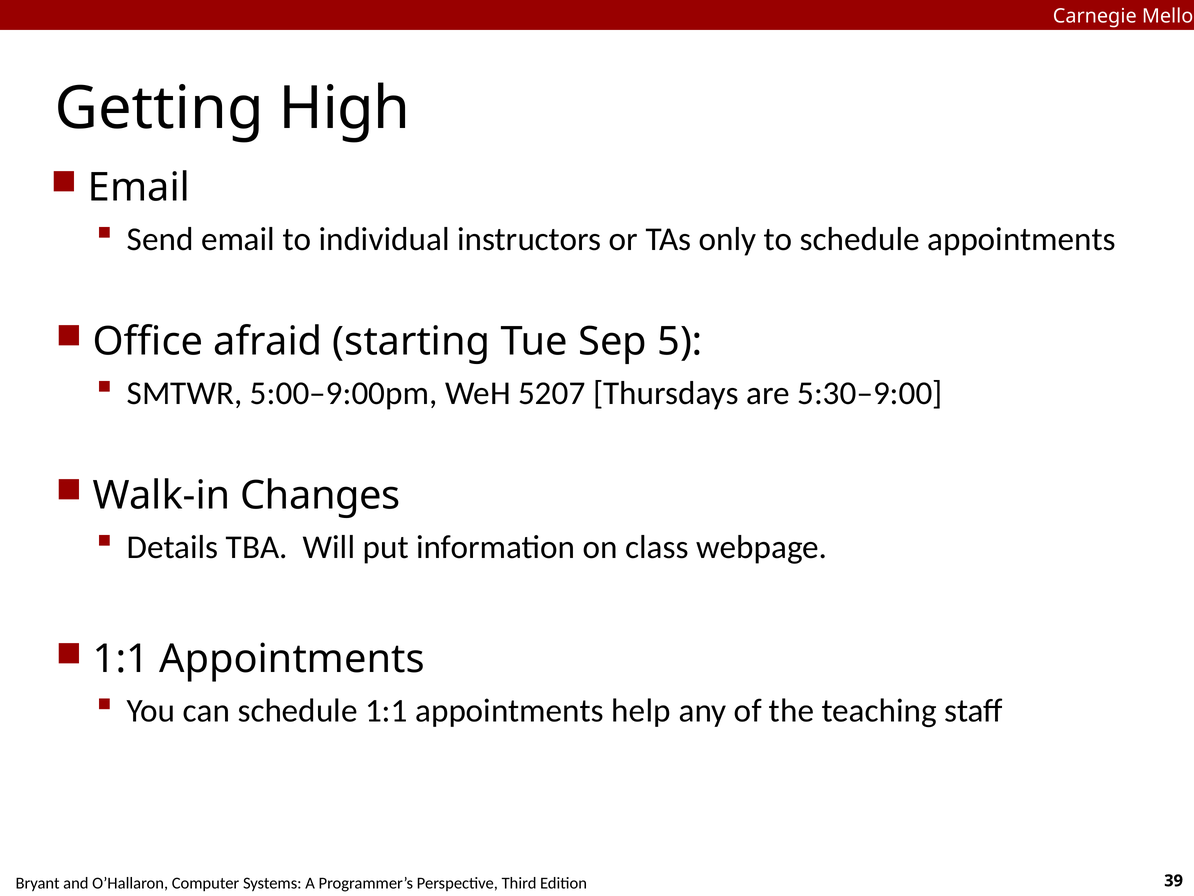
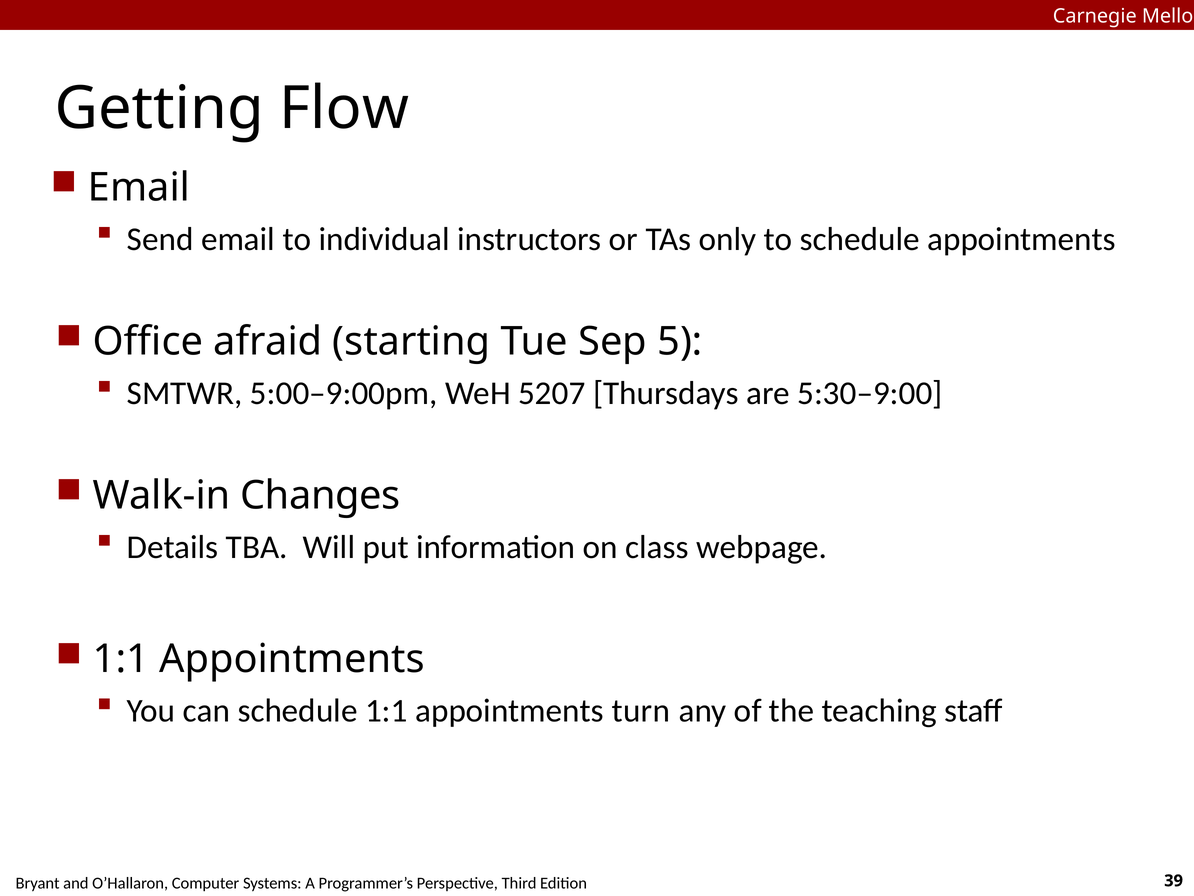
High: High -> Flow
help: help -> turn
